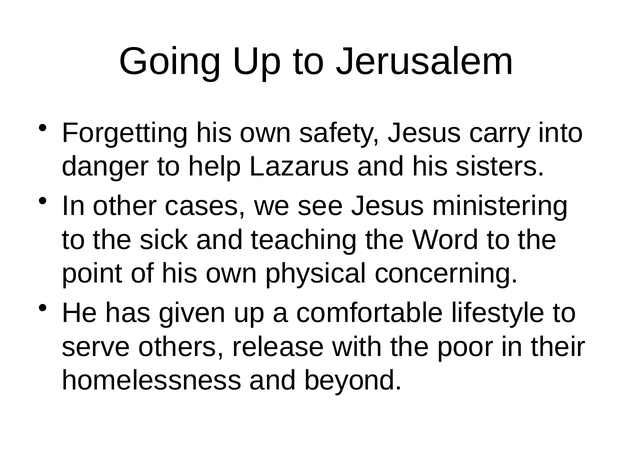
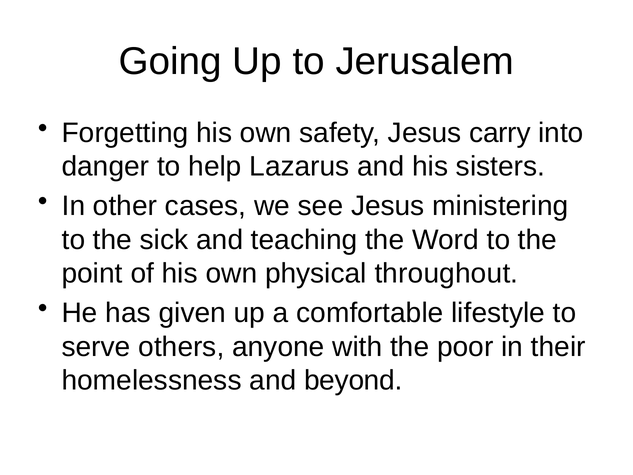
concerning: concerning -> throughout
release: release -> anyone
